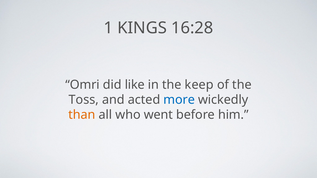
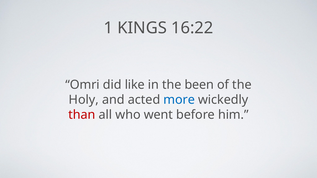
16:28: 16:28 -> 16:22
keep: keep -> been
Toss: Toss -> Holy
than colour: orange -> red
